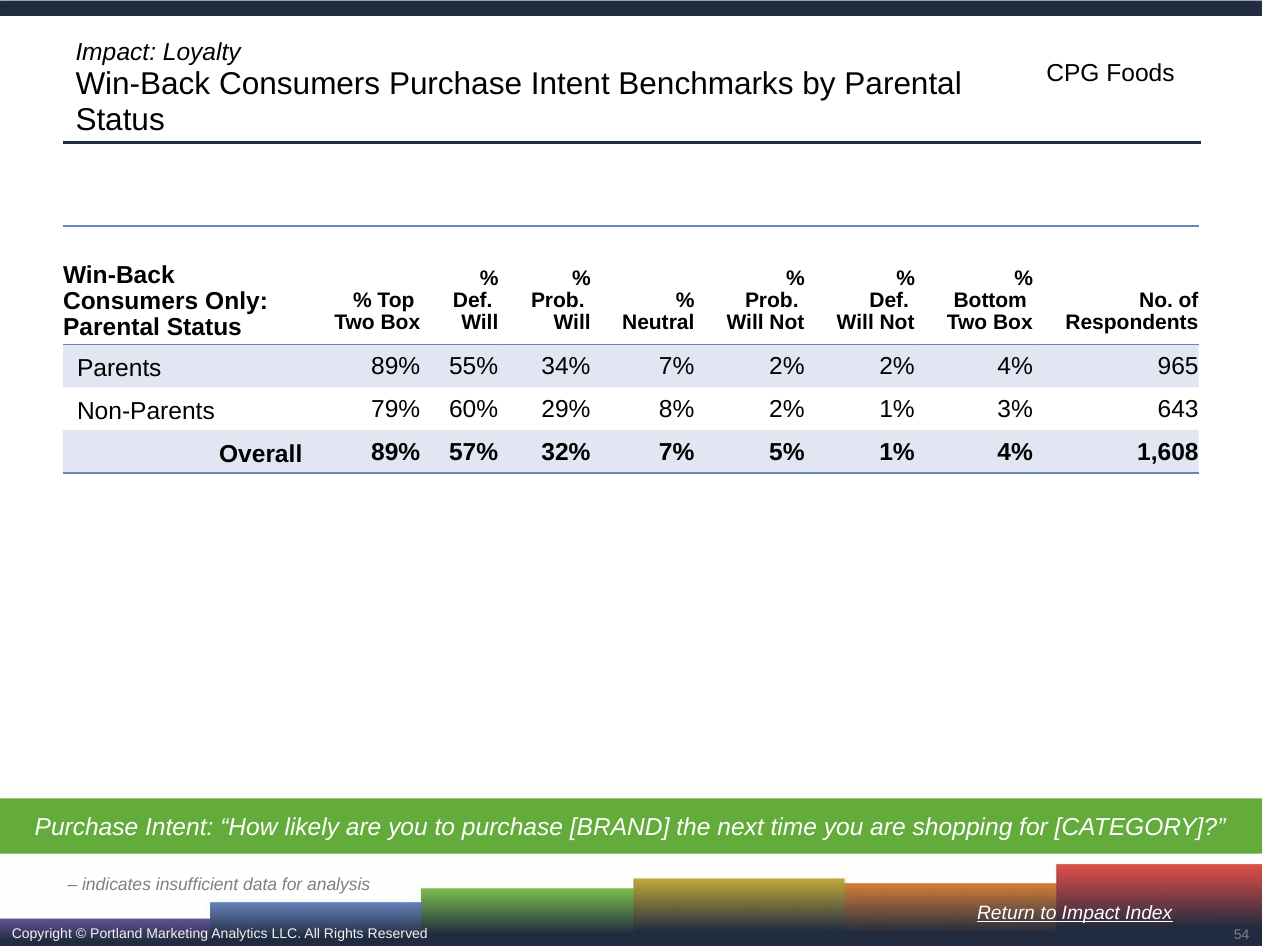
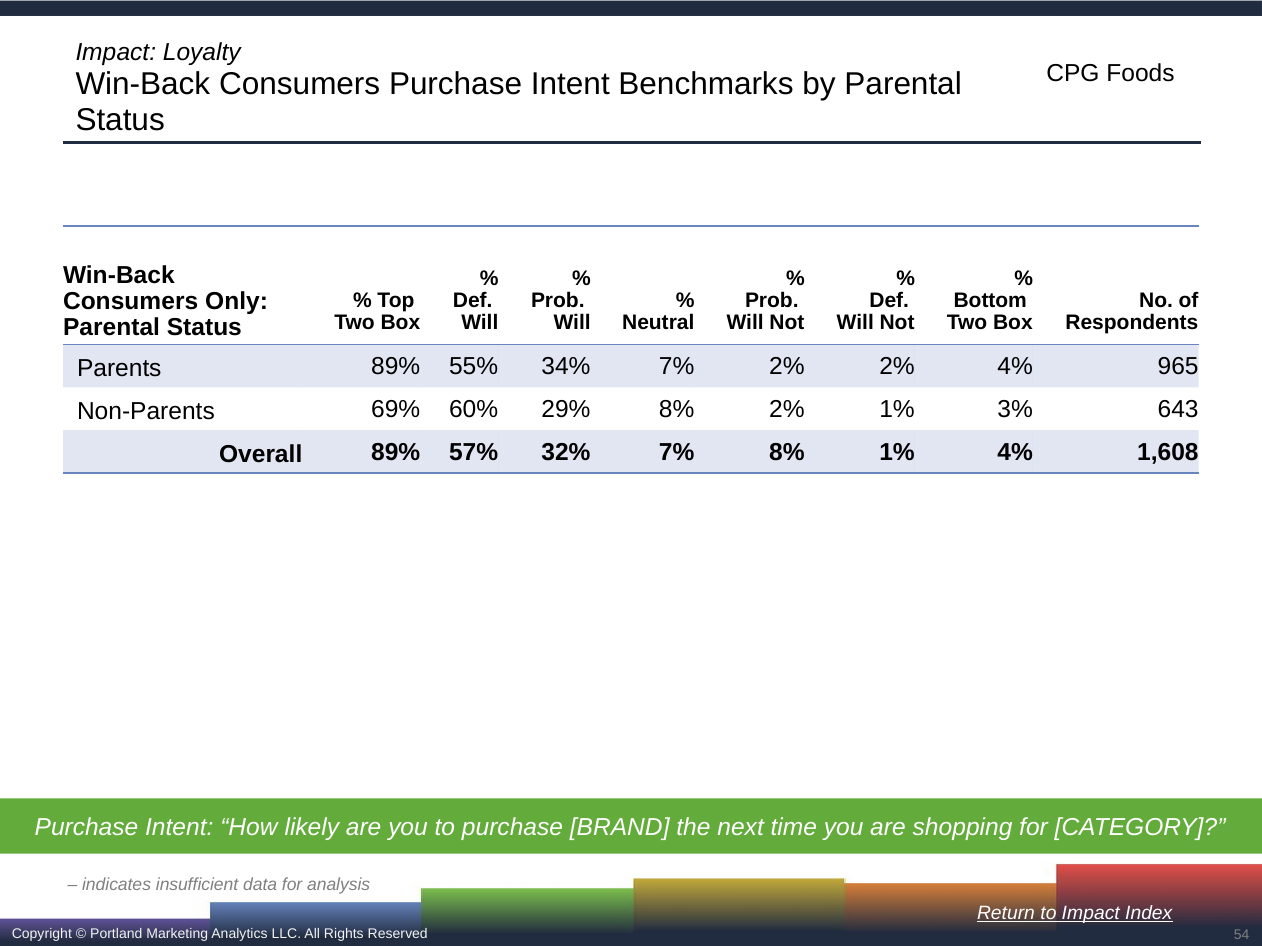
79%: 79% -> 69%
7% 5%: 5% -> 8%
